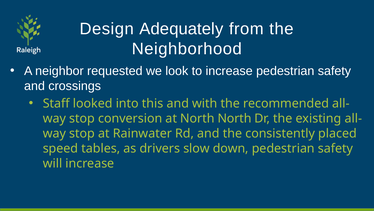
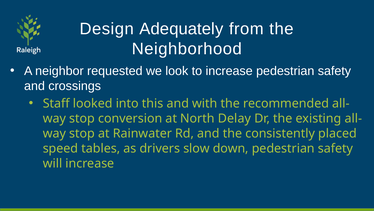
North North: North -> Delay
